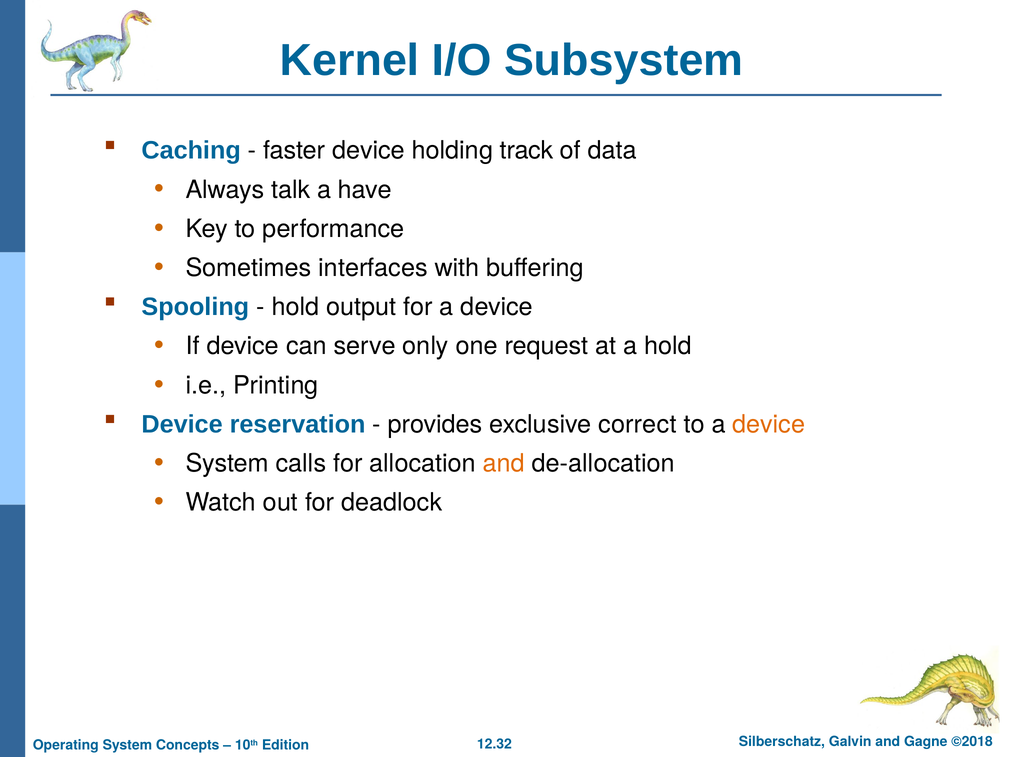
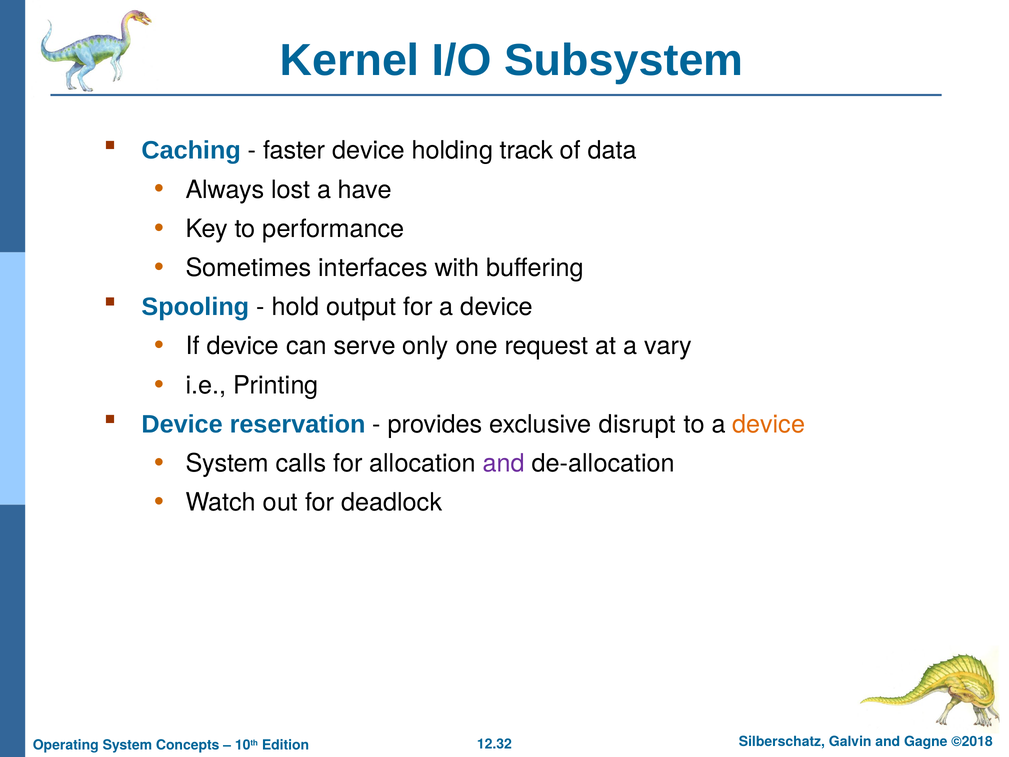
talk: talk -> lost
a hold: hold -> vary
correct: correct -> disrupt
and at (504, 463) colour: orange -> purple
